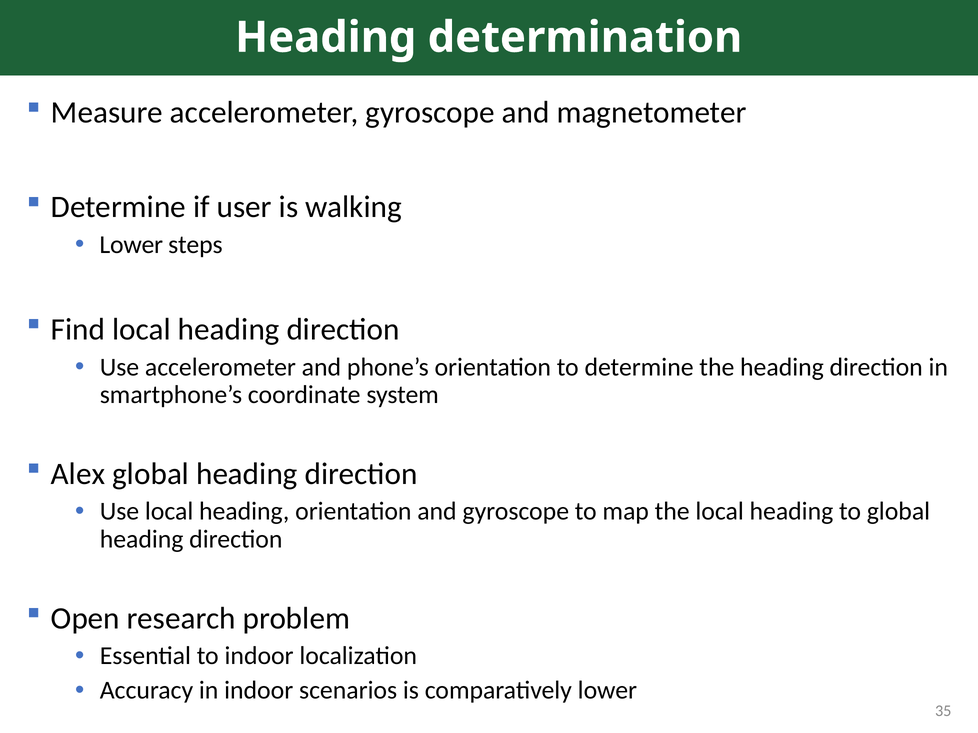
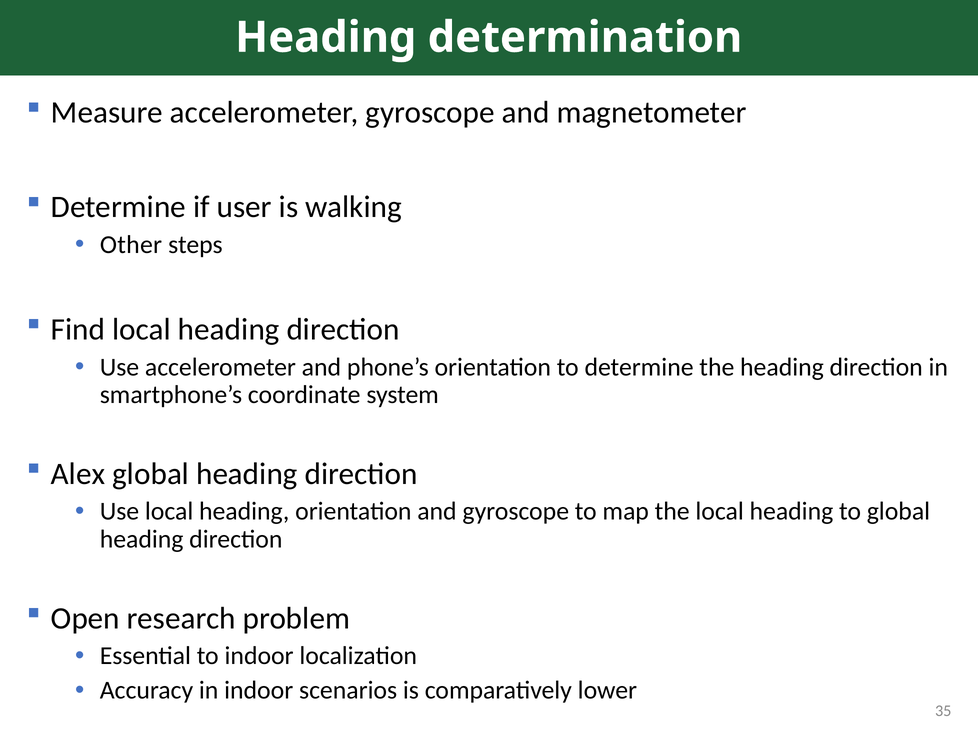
Lower at (131, 245): Lower -> Other
